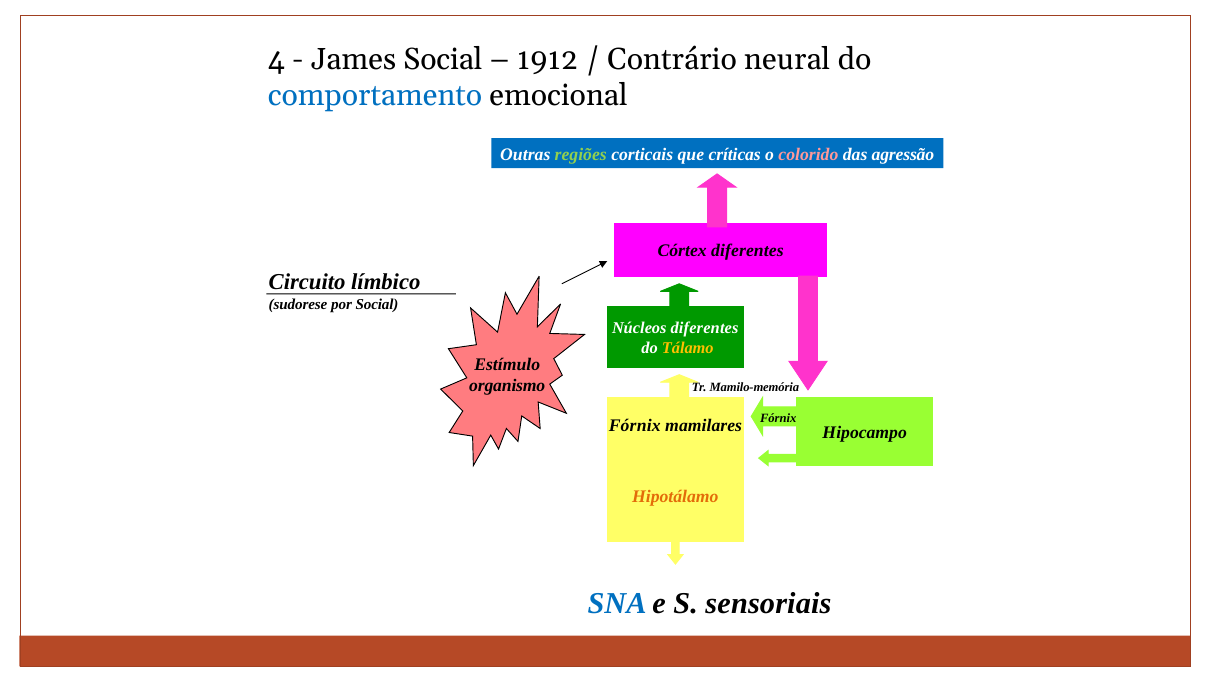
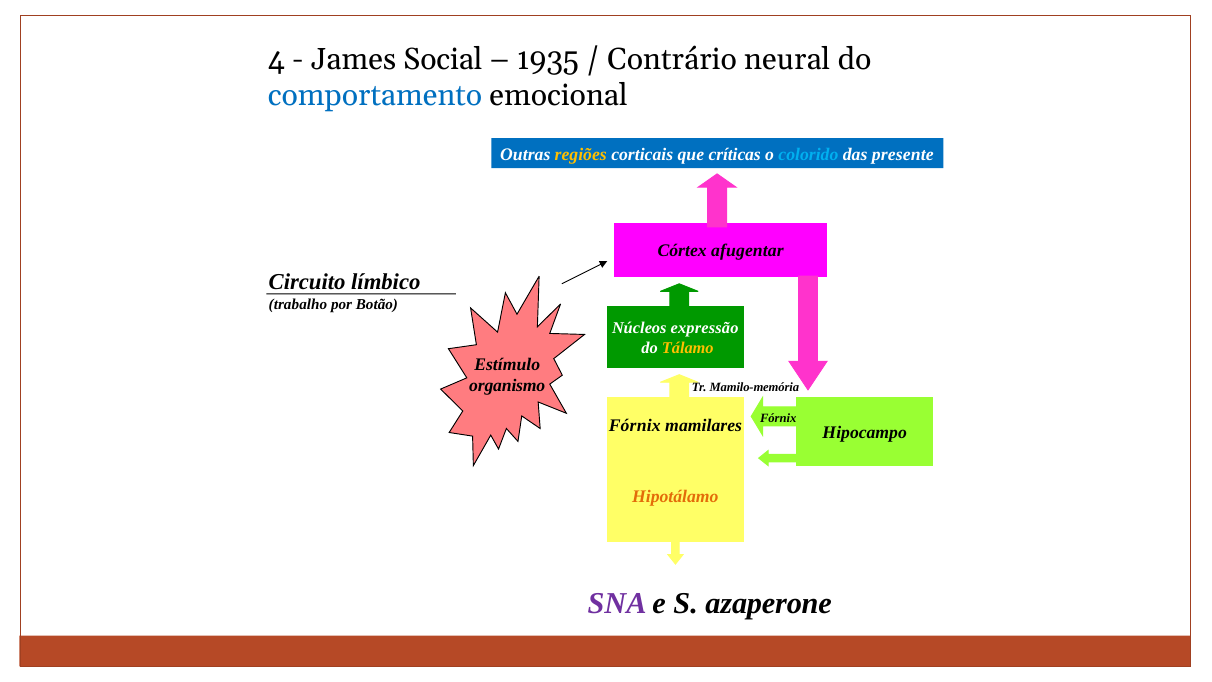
1912: 1912 -> 1935
regiões colour: light green -> yellow
colorido colour: pink -> light blue
agressão: agressão -> presente
Córtex diferentes: diferentes -> afugentar
sudorese: sudorese -> trabalho
por Social: Social -> Botão
Núcleos diferentes: diferentes -> expressão
SNA colour: blue -> purple
sensoriais: sensoriais -> azaperone
